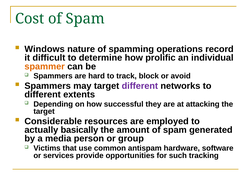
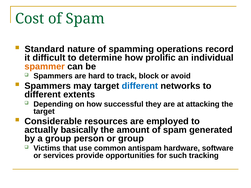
Windows: Windows -> Standard
different at (140, 86) colour: purple -> blue
a media: media -> group
